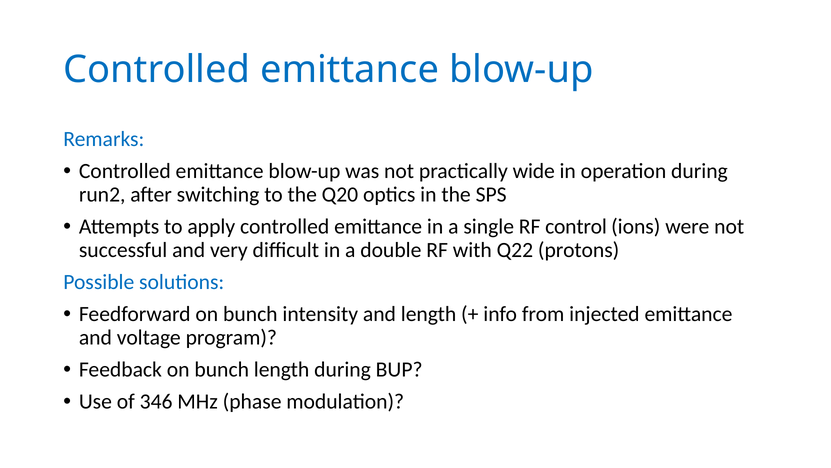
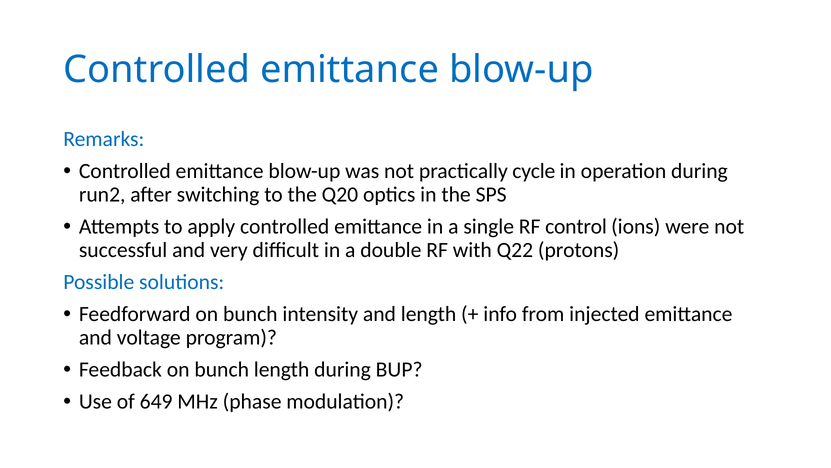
wide: wide -> cycle
346: 346 -> 649
